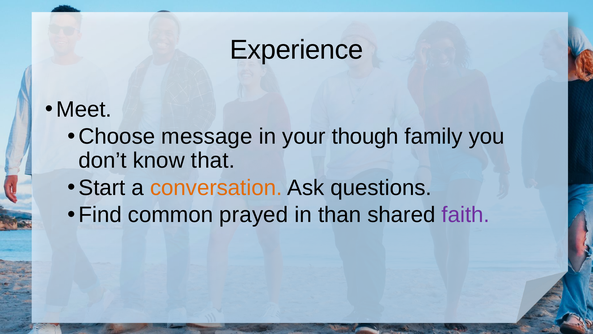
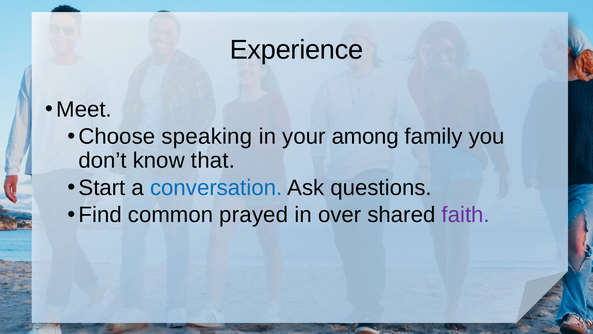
message: message -> speaking
though: though -> among
conversation colour: orange -> blue
than: than -> over
